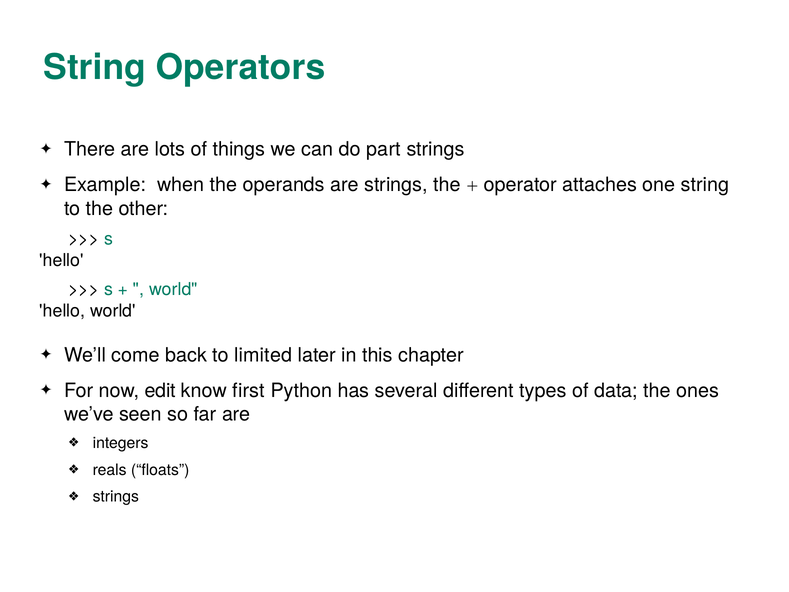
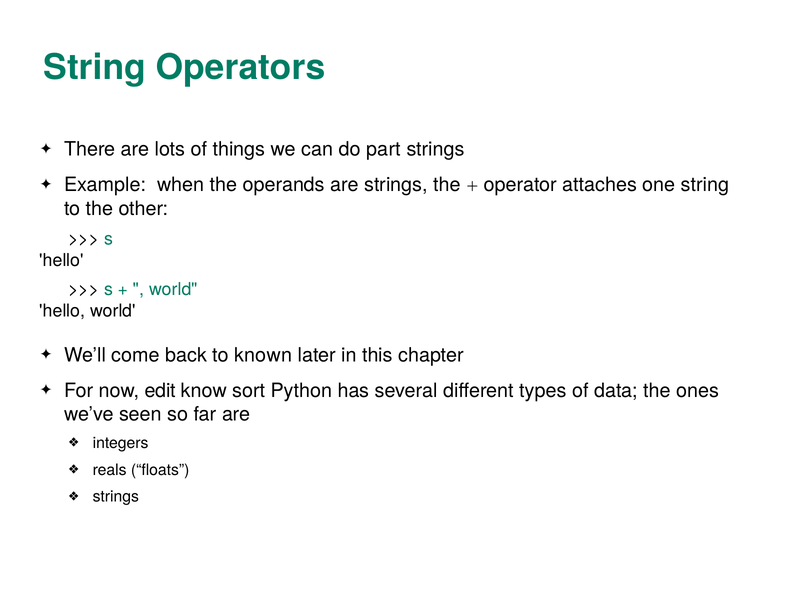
limited: limited -> known
first: first -> sort
